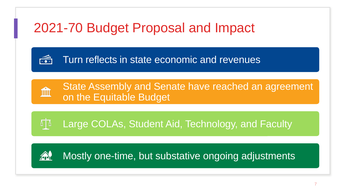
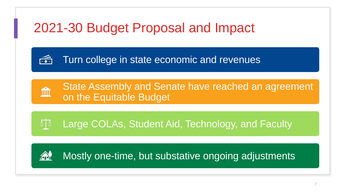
2021-70: 2021-70 -> 2021-30
reflects: reflects -> college
